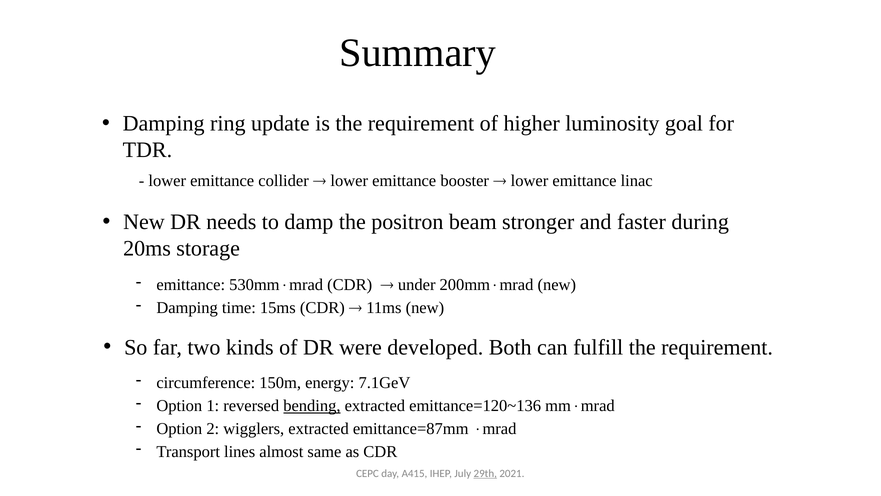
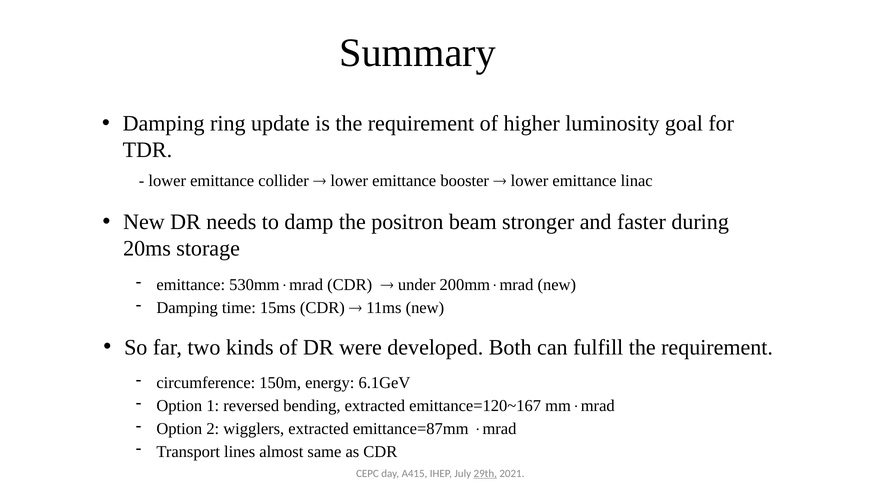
7.1GeV: 7.1GeV -> 6.1GeV
bending underline: present -> none
emittance=120~136: emittance=120~136 -> emittance=120~167
